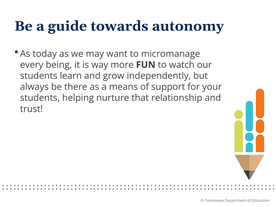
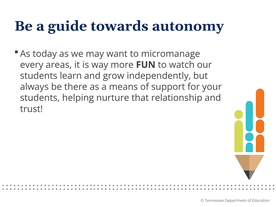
being: being -> areas
